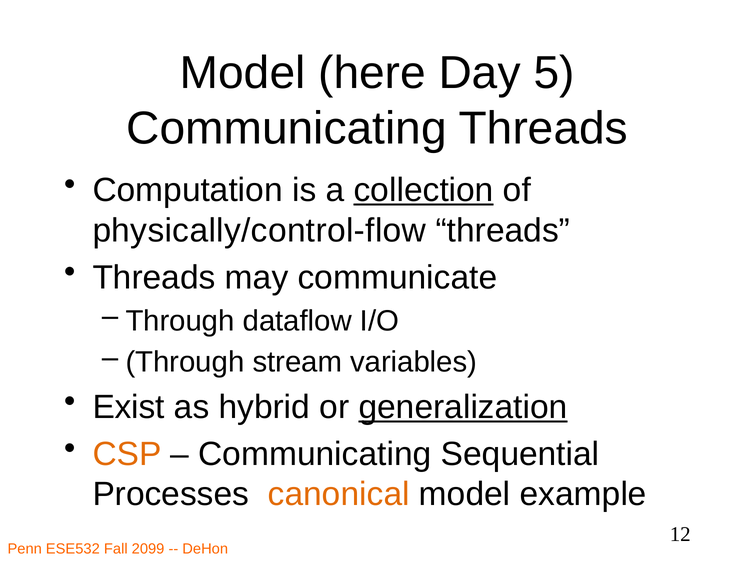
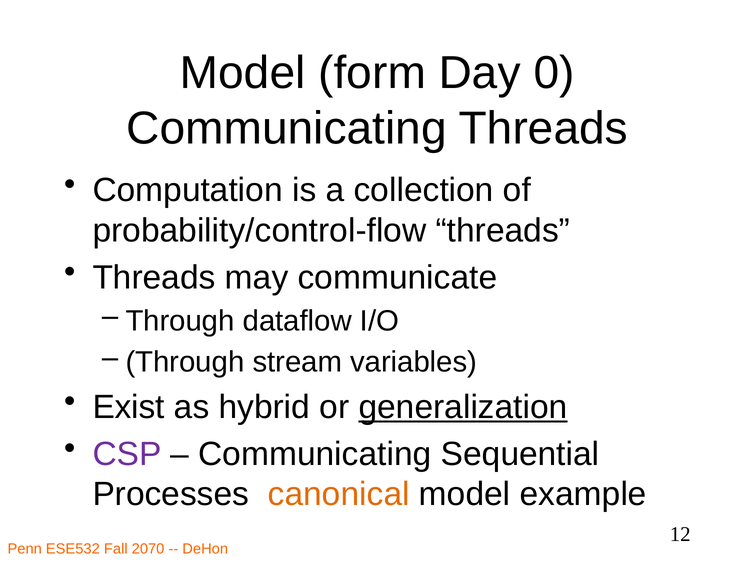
here: here -> form
5: 5 -> 0
collection underline: present -> none
physically/control-flow: physically/control-flow -> probability/control-flow
CSP colour: orange -> purple
2099: 2099 -> 2070
